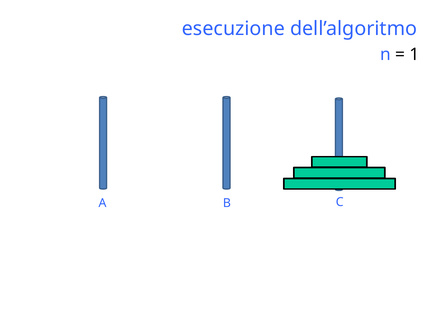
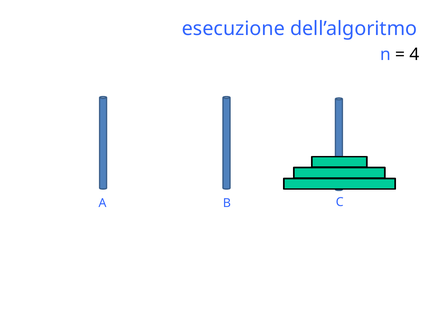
1: 1 -> 4
